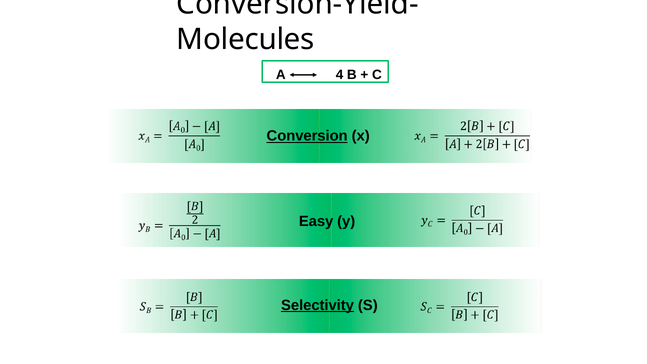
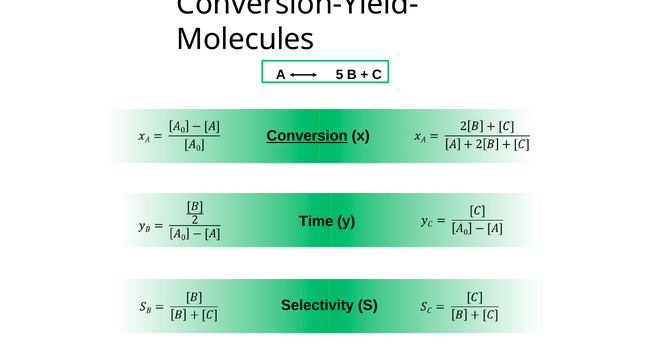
4: 4 -> 5
Easy: Easy -> Time
Selectivity underline: present -> none
